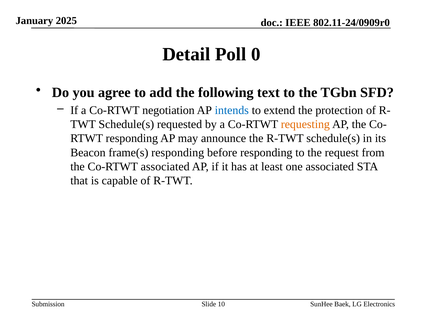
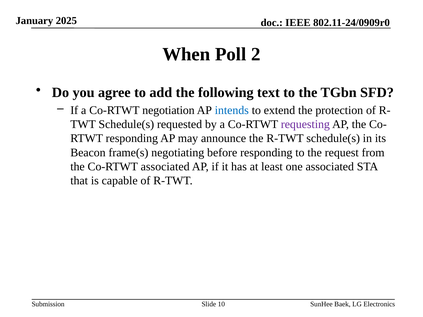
Detail: Detail -> When
0: 0 -> 2
requesting colour: orange -> purple
frame(s responding: responding -> negotiating
